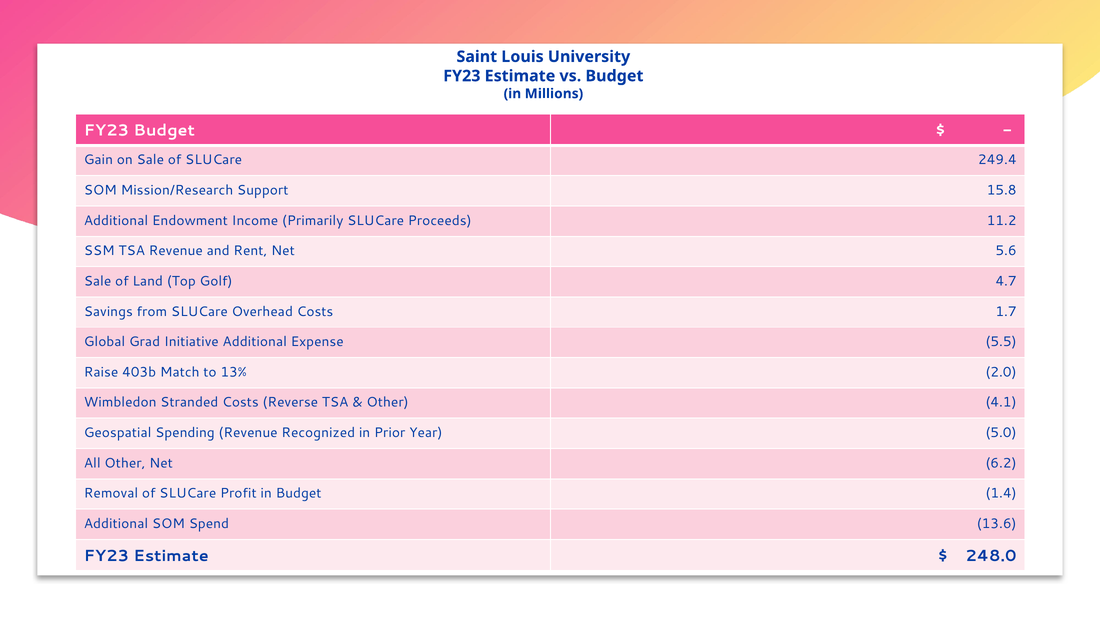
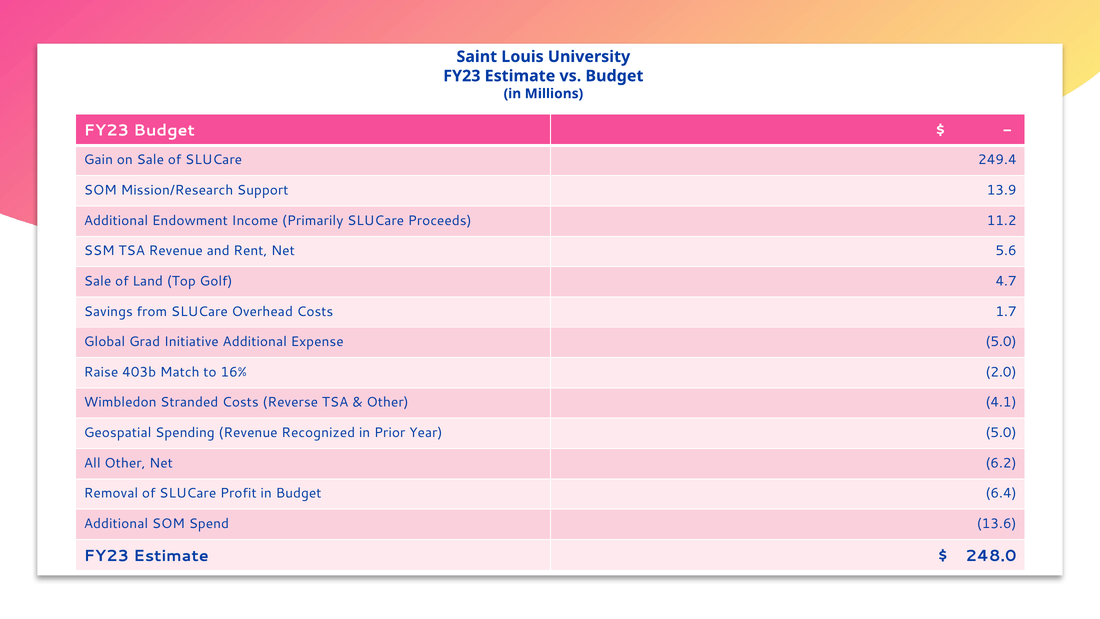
15.8: 15.8 -> 13.9
Expense 5.5: 5.5 -> 5.0
13%: 13% -> 16%
1.4: 1.4 -> 6.4
